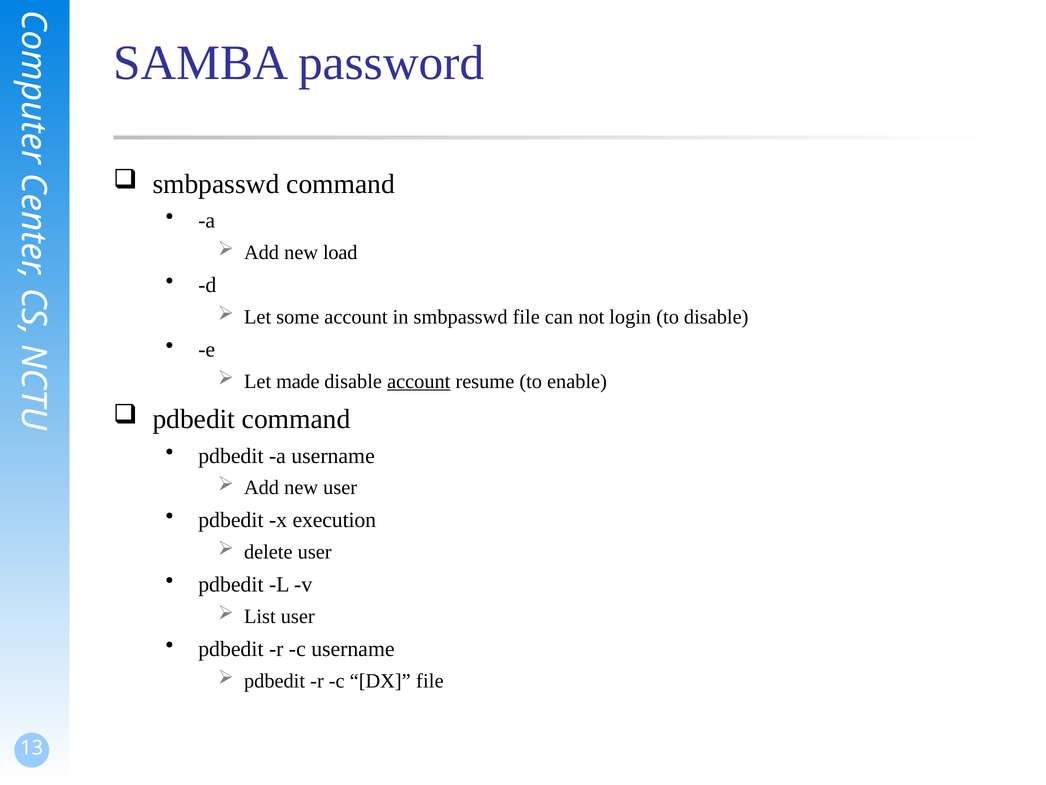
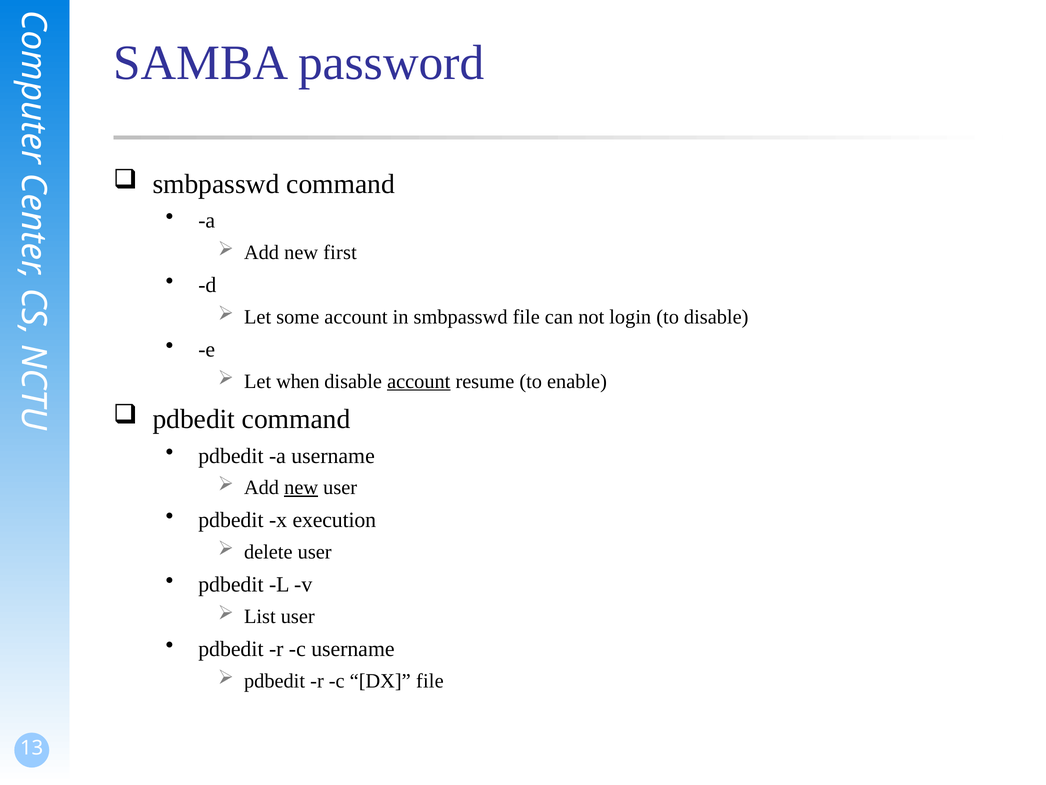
load: load -> first
made: made -> when
new at (301, 487) underline: none -> present
